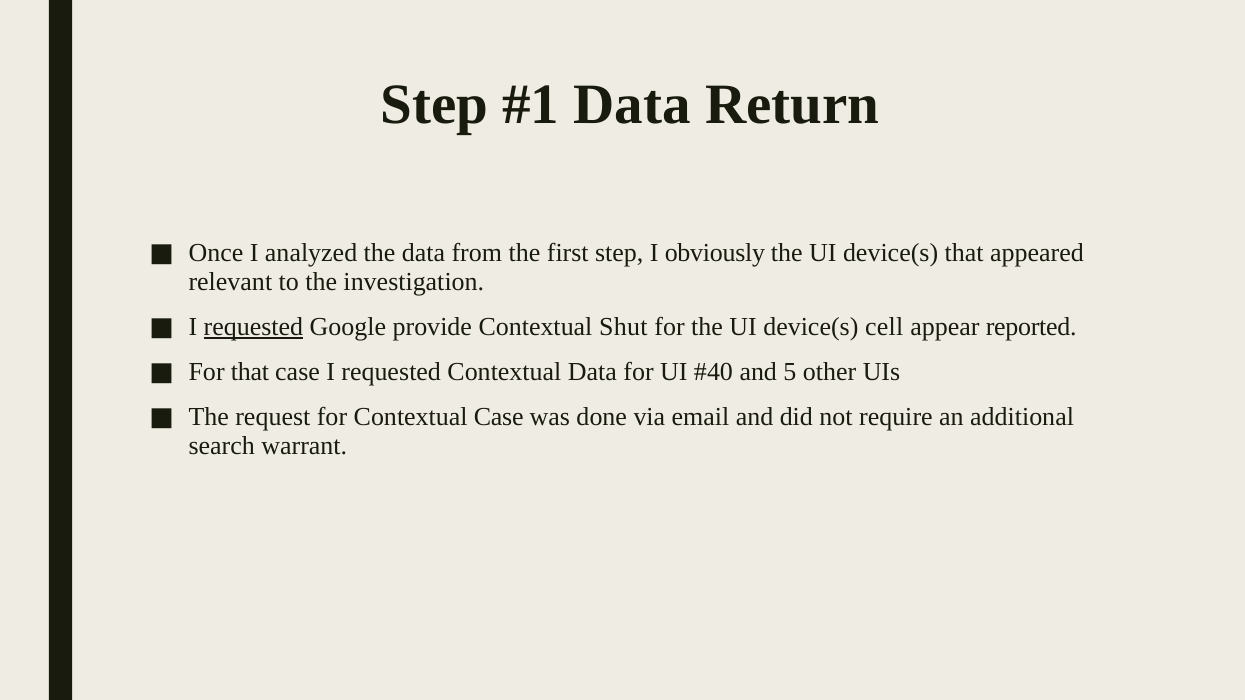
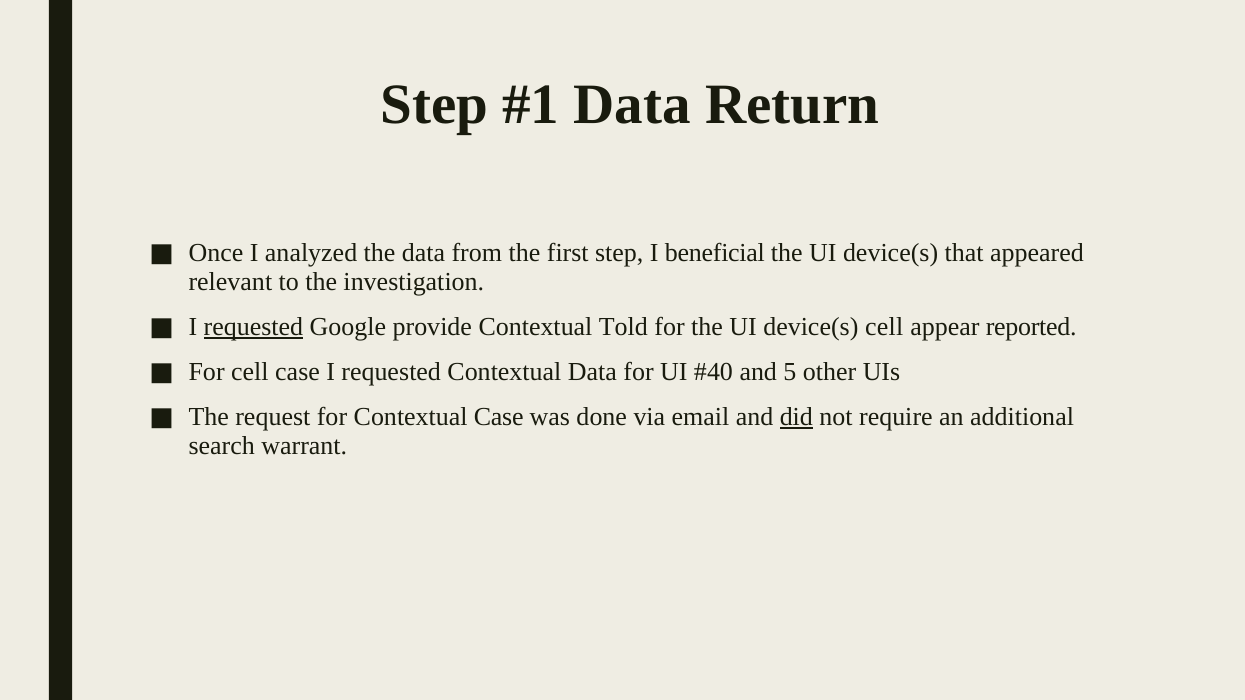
obviously: obviously -> beneficial
Shut: Shut -> Told
For that: that -> cell
did underline: none -> present
